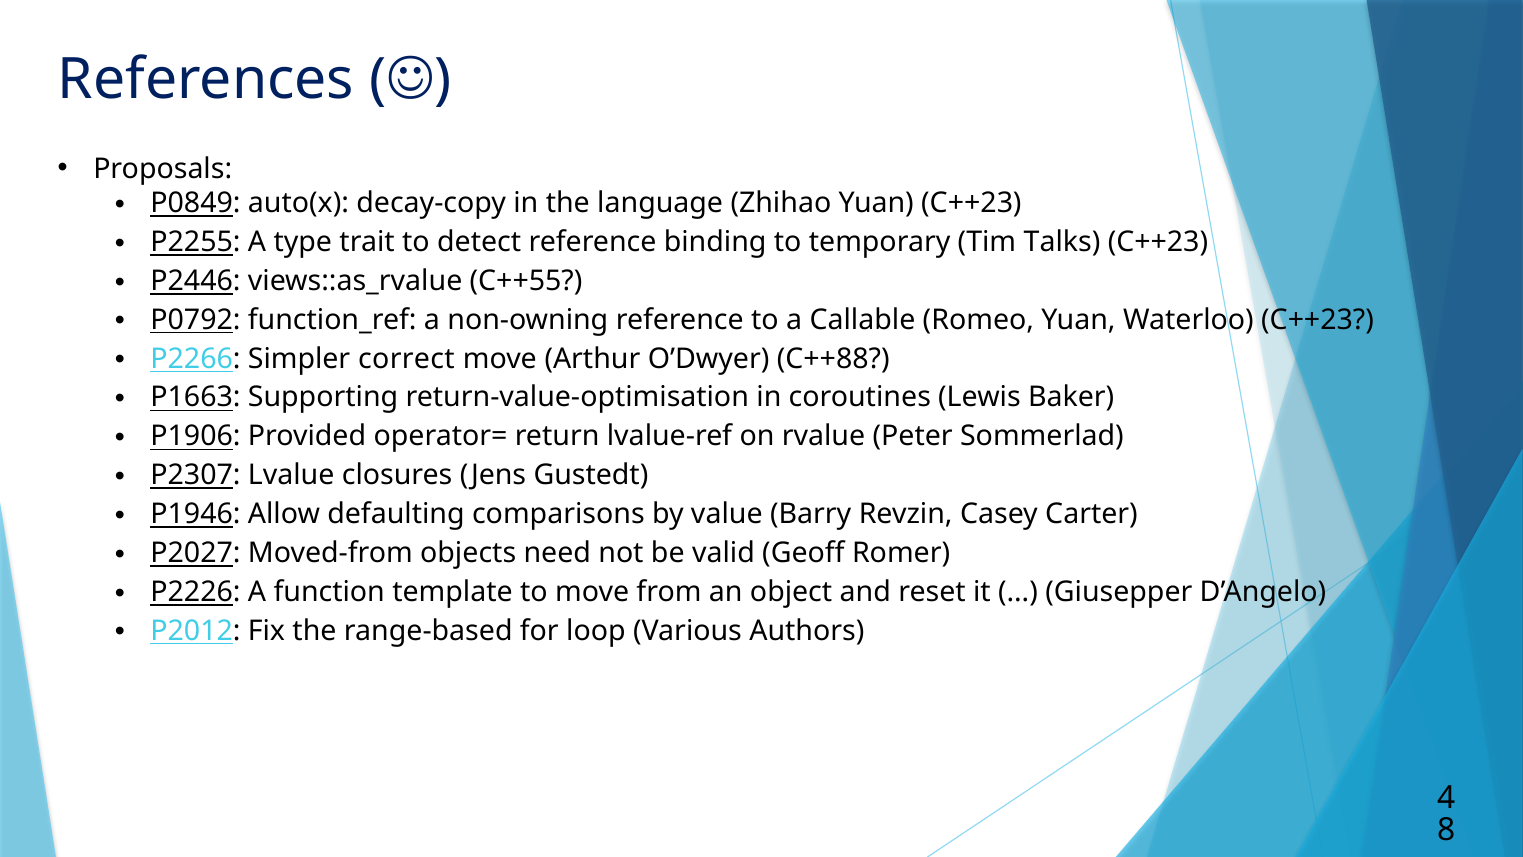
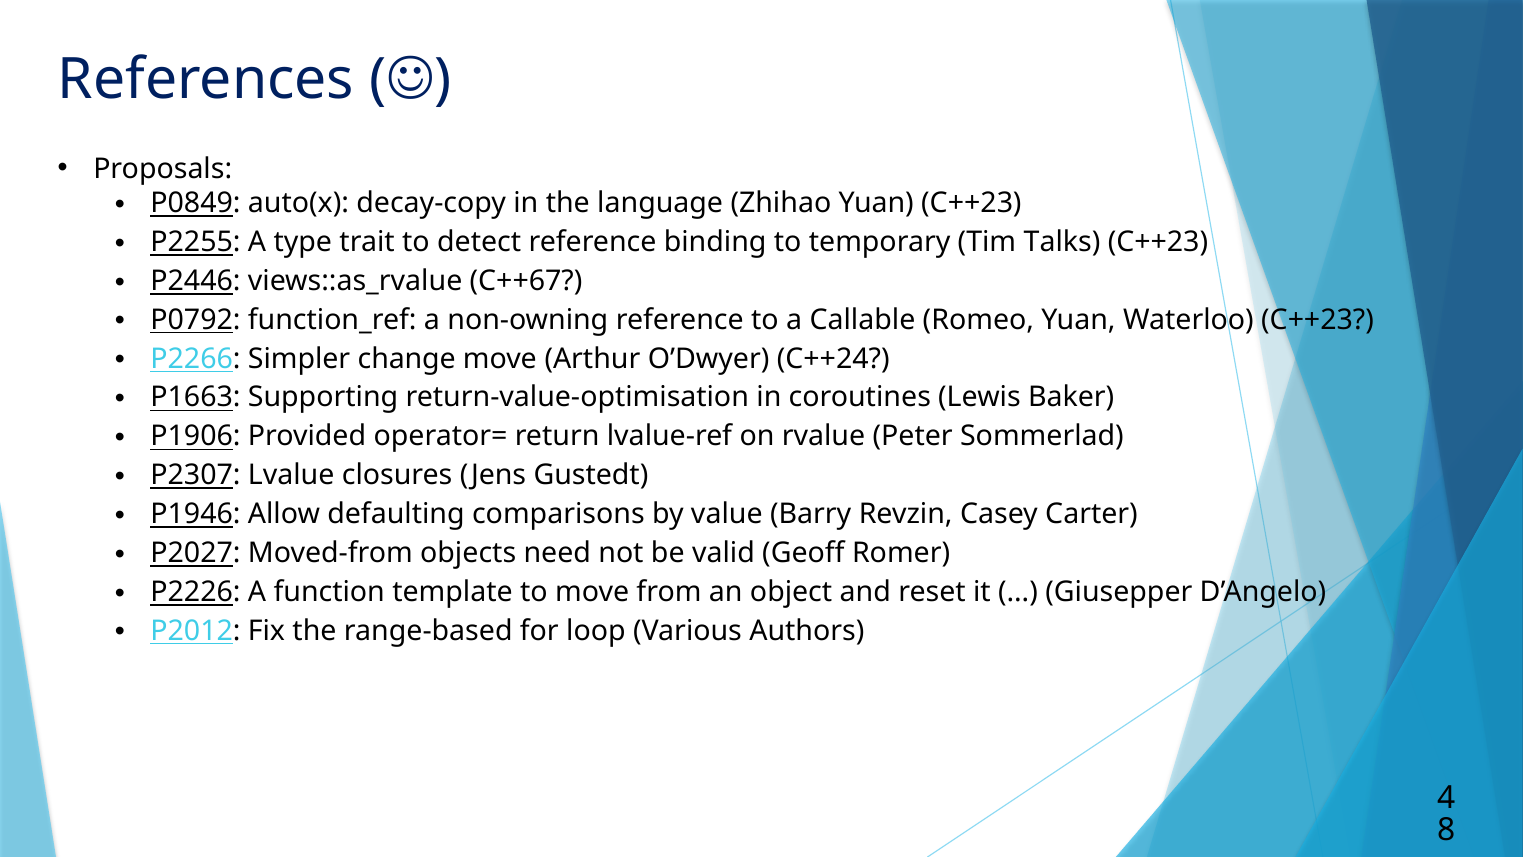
C++55: C++55 -> C++67
correct: correct -> change
C++88: C++88 -> C++24
